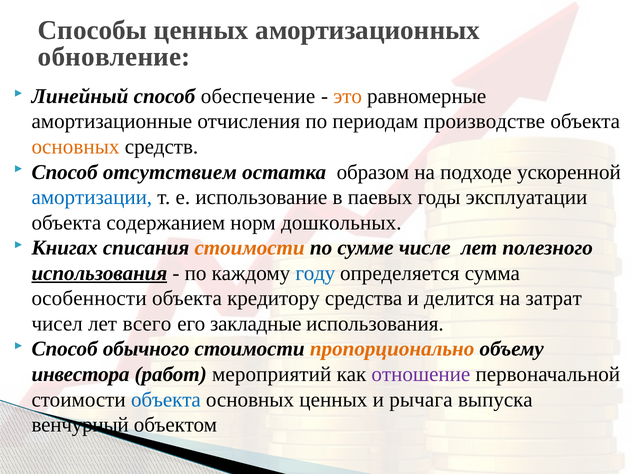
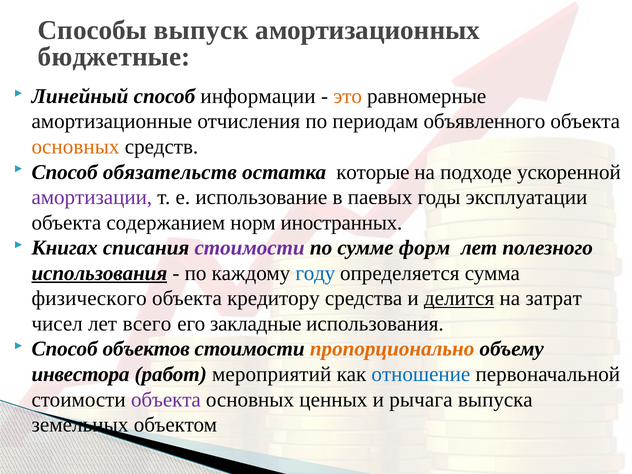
Способы ценных: ценных -> выпуск
обновление: обновление -> бюджетные
обеспечение: обеспечение -> информации
производстве: производстве -> объявленного
отсутствием: отсутствием -> обязательств
образом: образом -> которые
амортизации colour: blue -> purple
дошкольных: дошкольных -> иностранных
стоимости at (250, 248) colour: orange -> purple
числе: числе -> форм
особенности: особенности -> физического
делится underline: none -> present
обычного: обычного -> объектов
отношение colour: purple -> blue
объекта at (166, 400) colour: blue -> purple
венчурный: венчурный -> земельных
